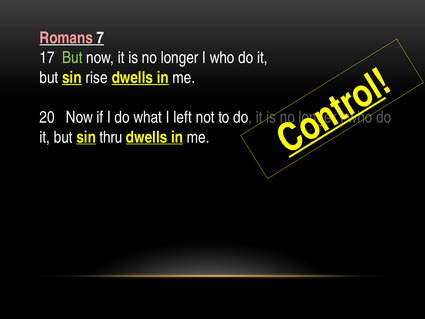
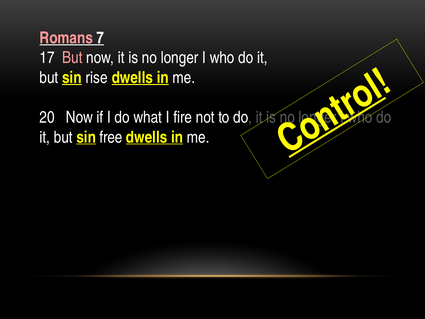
But at (72, 58) colour: light green -> pink
left: left -> fire
thru: thru -> free
